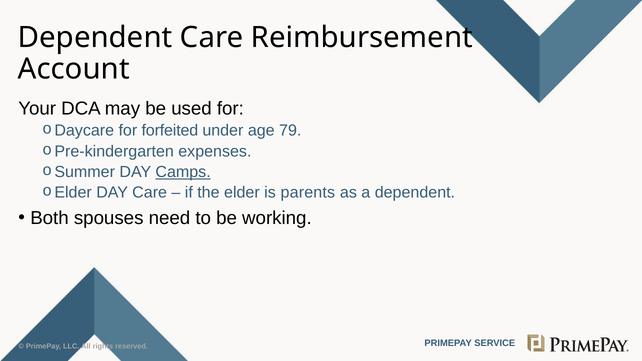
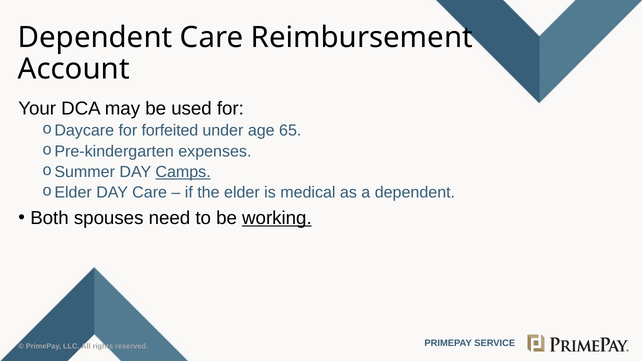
79: 79 -> 65
parents: parents -> medical
working underline: none -> present
